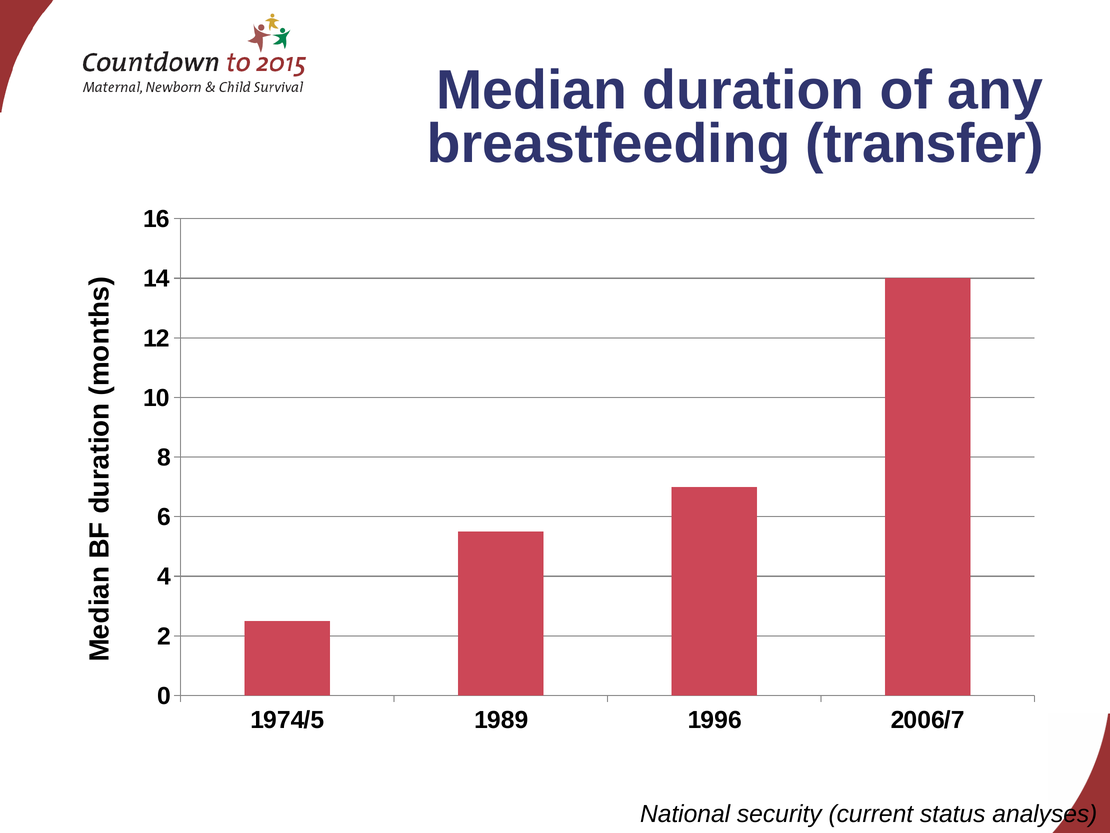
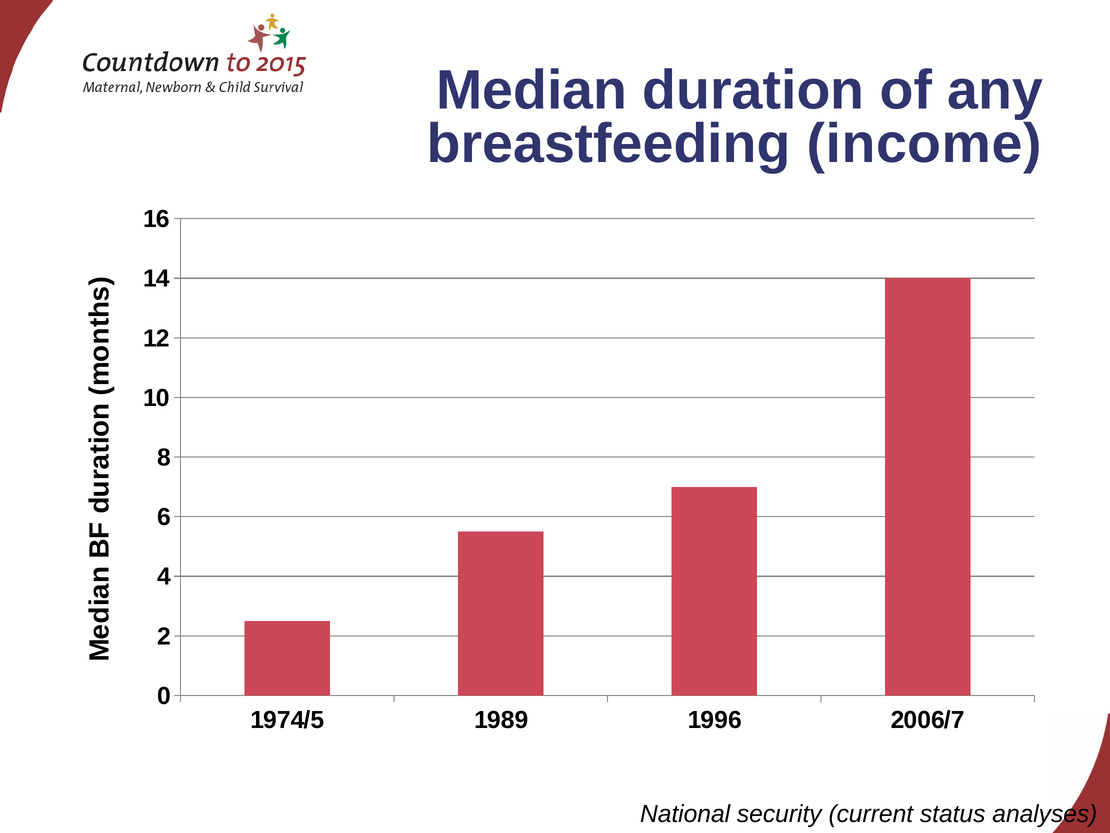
transfer: transfer -> income
